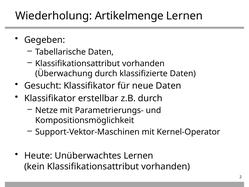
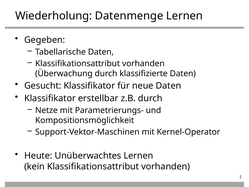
Artikelmenge: Artikelmenge -> Datenmenge
